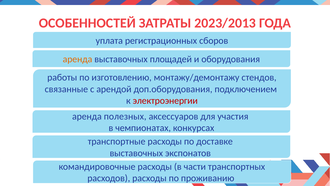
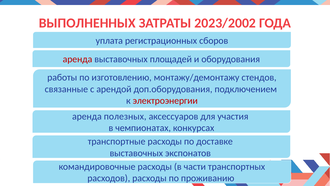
ОСОБЕННОСТЕЙ: ОСОБЕННОСТЕЙ -> ВЫПОЛНЕННЫХ
2023/2013: 2023/2013 -> 2023/2002
аренда at (77, 59) colour: orange -> red
